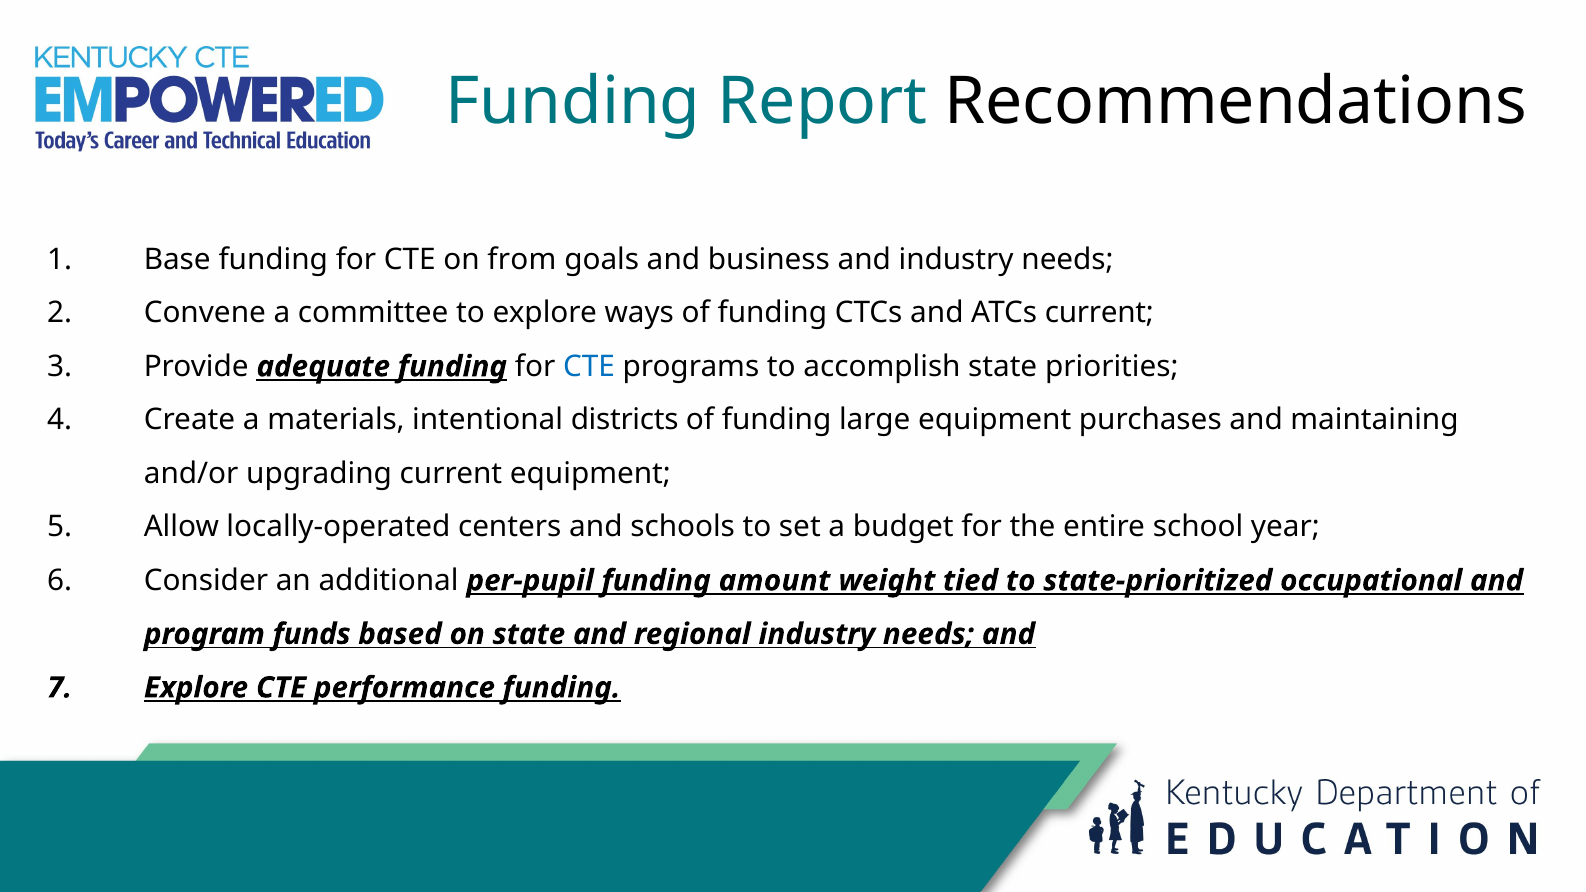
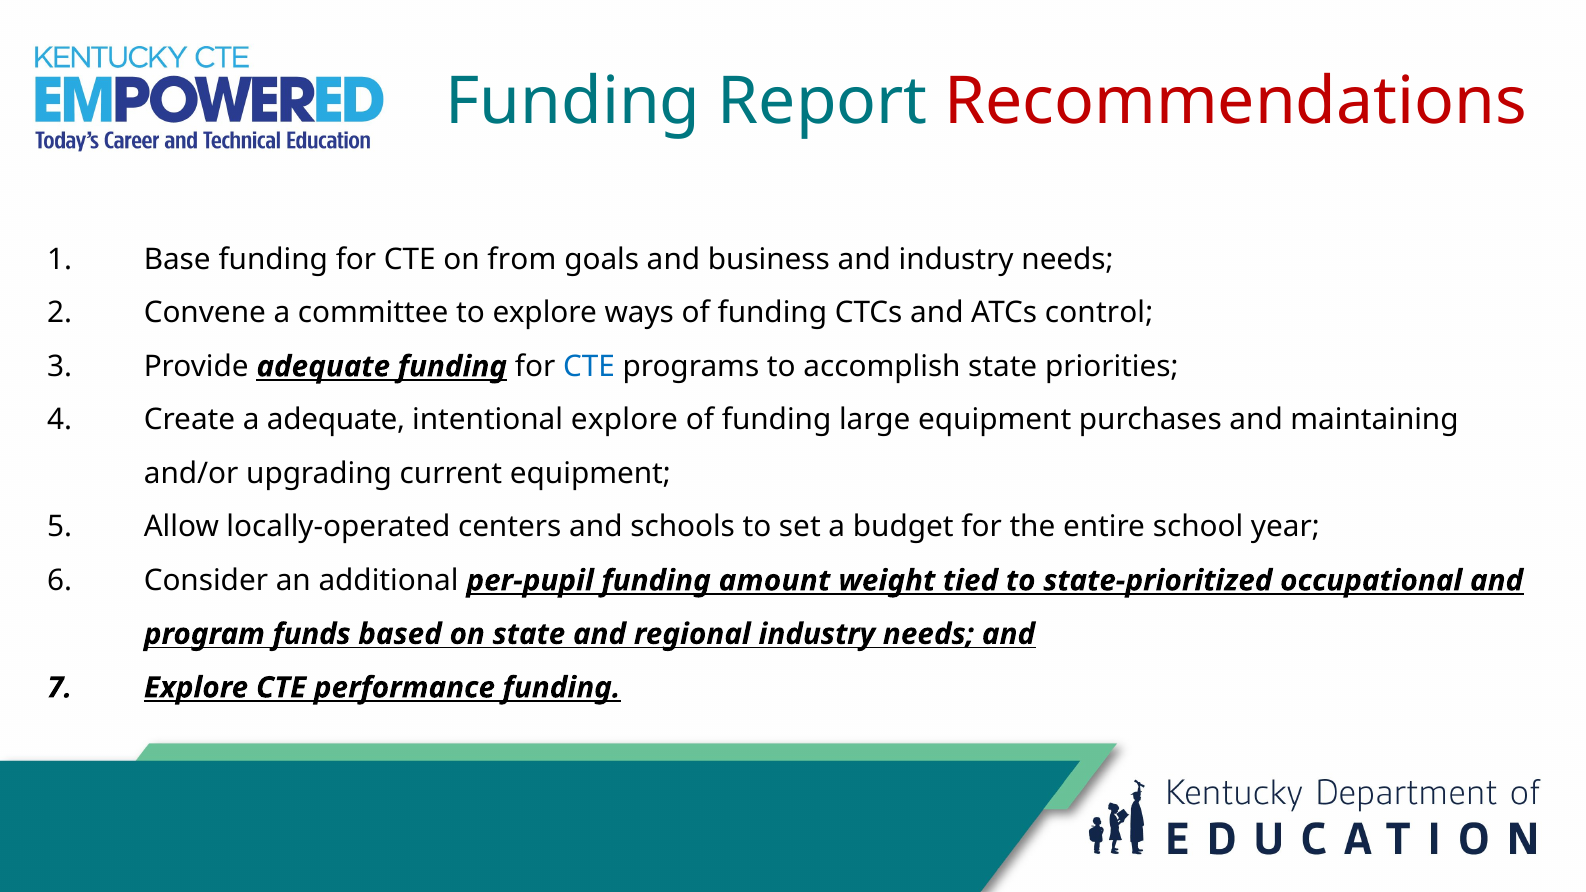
Recommendations colour: black -> red
ATCs current: current -> control
a materials: materials -> adequate
intentional districts: districts -> explore
